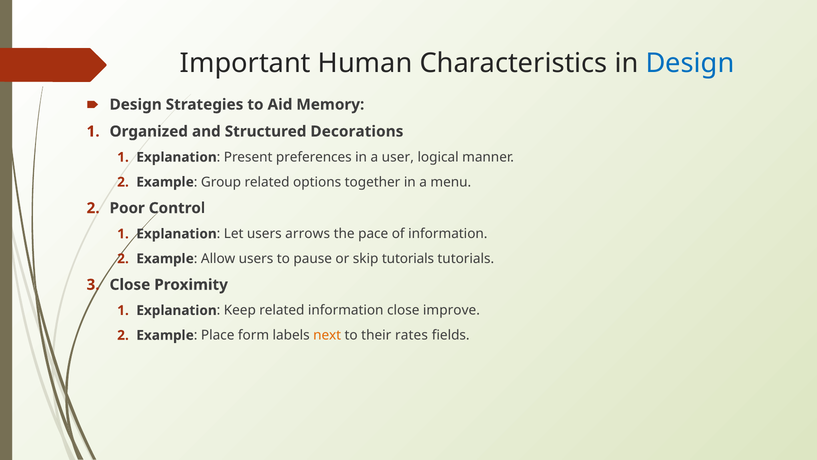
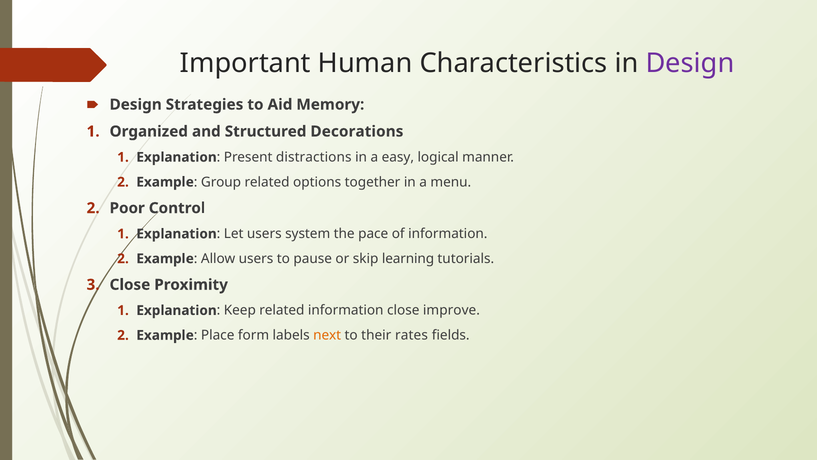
Design at (690, 63) colour: blue -> purple
preferences: preferences -> distractions
user: user -> easy
arrows: arrows -> system
skip tutorials: tutorials -> learning
